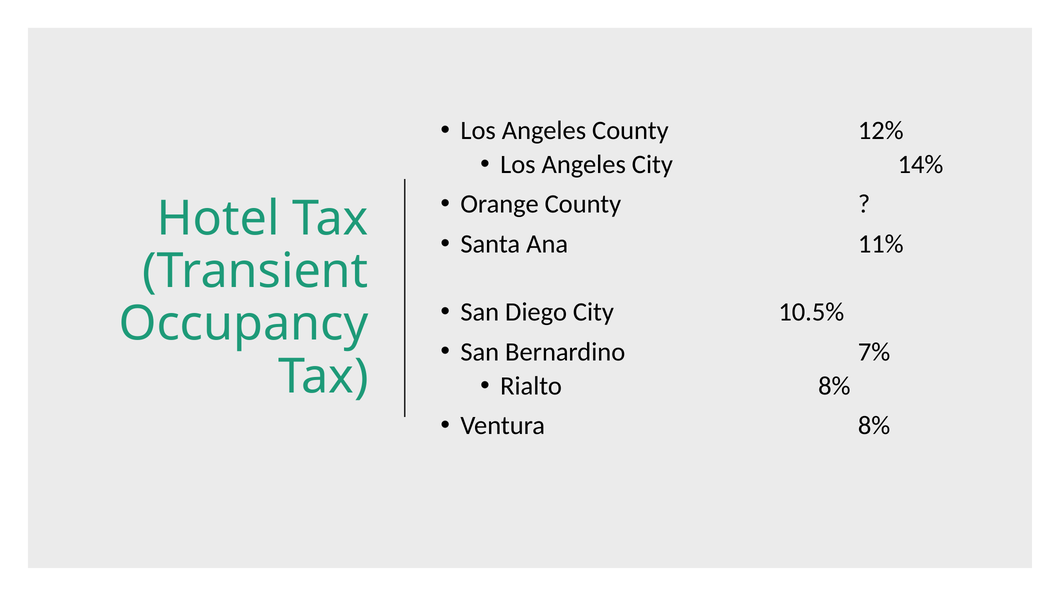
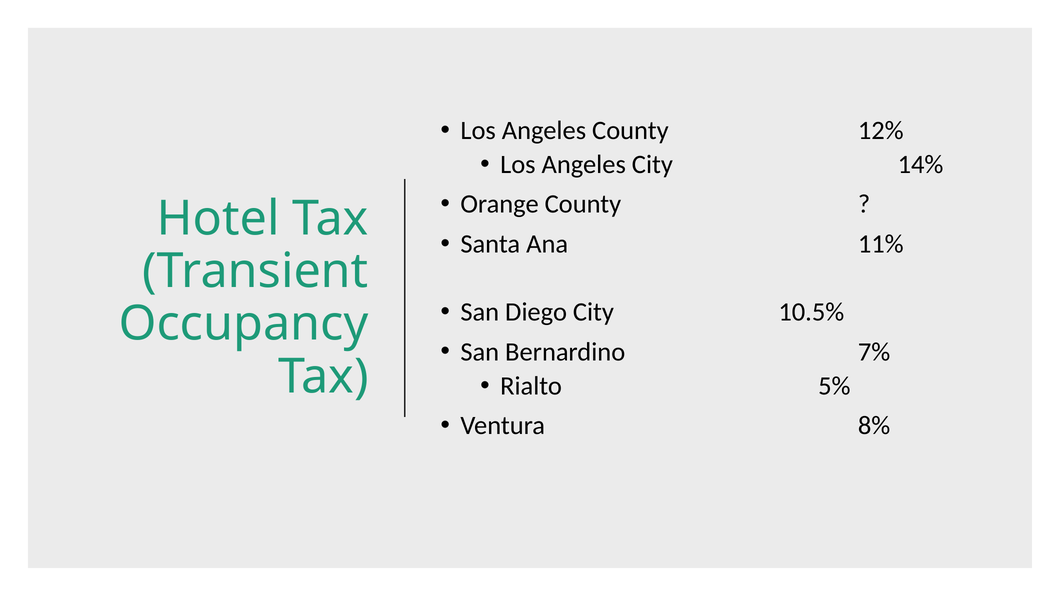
Rialto 8%: 8% -> 5%
